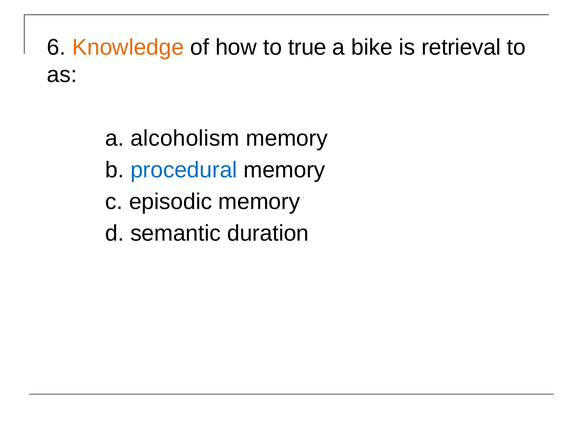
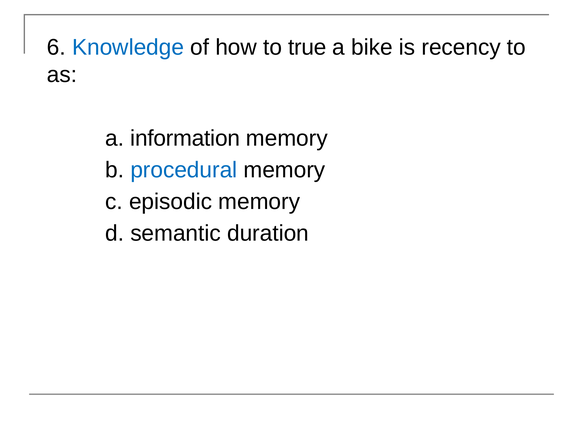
Knowledge colour: orange -> blue
retrieval: retrieval -> recency
alcoholism: alcoholism -> information
